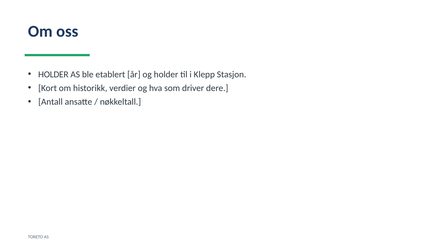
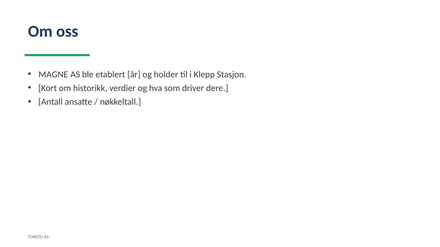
HOLDER at (53, 75): HOLDER -> MAGNE
